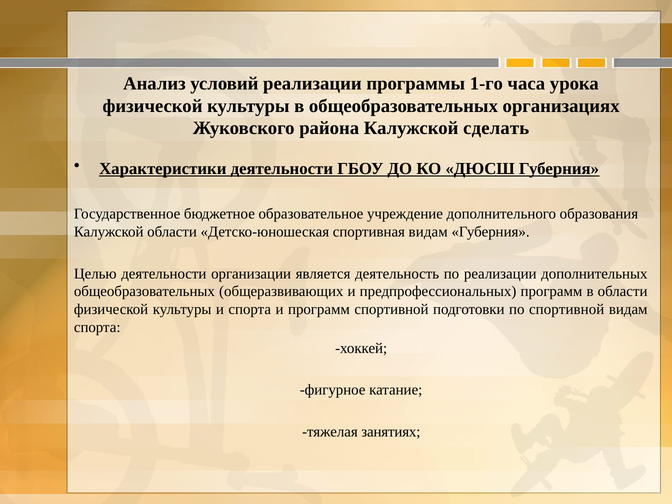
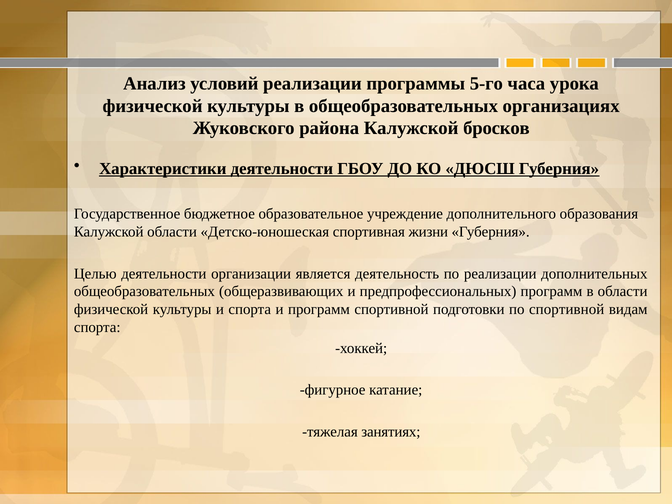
1-го: 1-го -> 5-го
сделать: сделать -> бросков
спортивная видам: видам -> жизни
